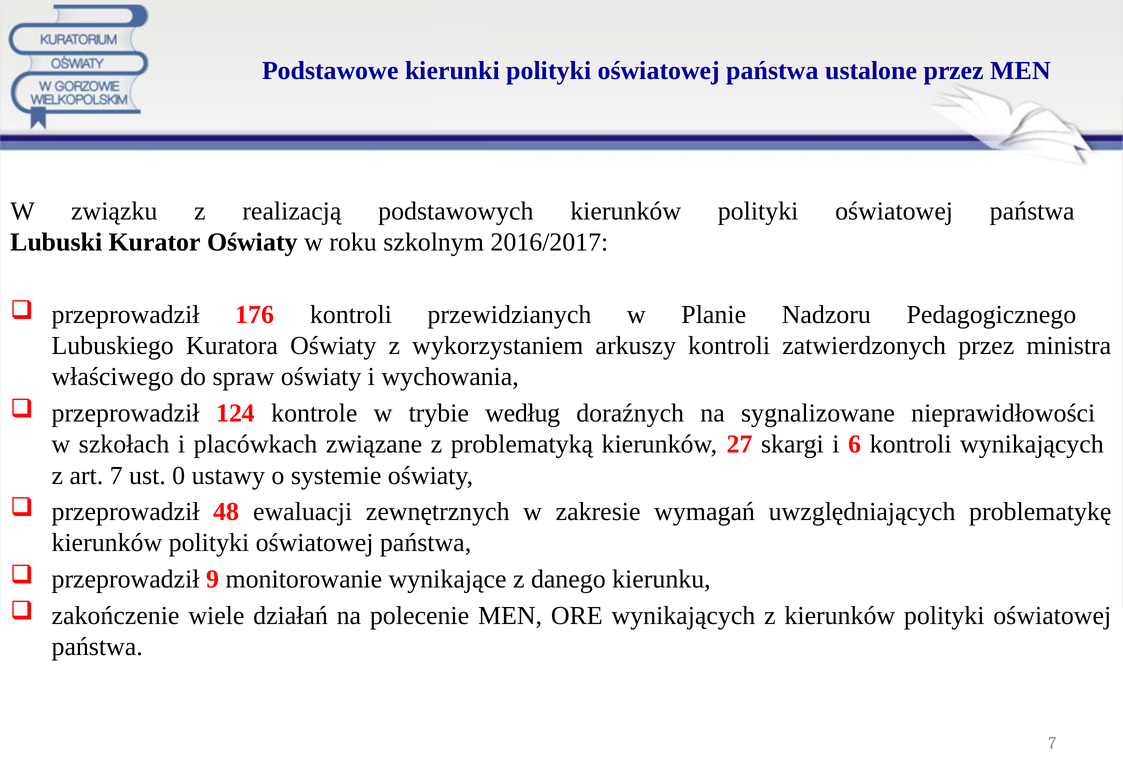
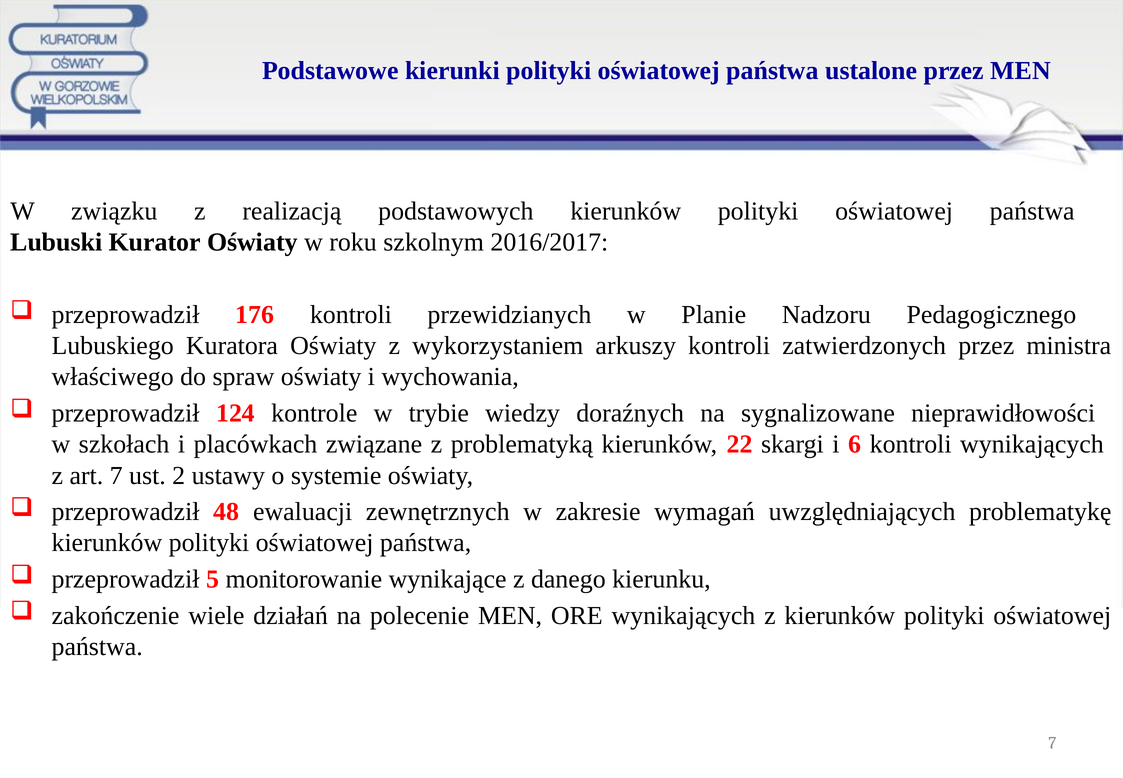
według: według -> wiedzy
27: 27 -> 22
0: 0 -> 2
9: 9 -> 5
